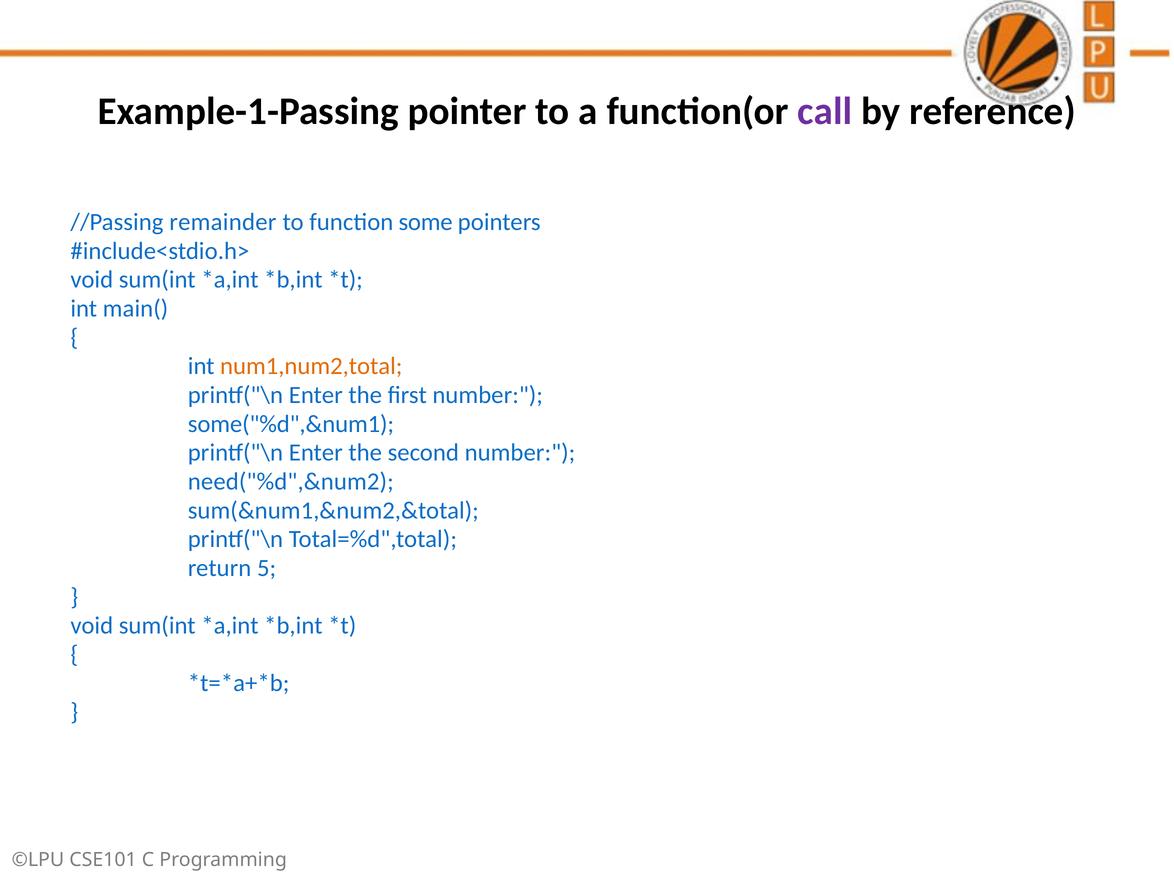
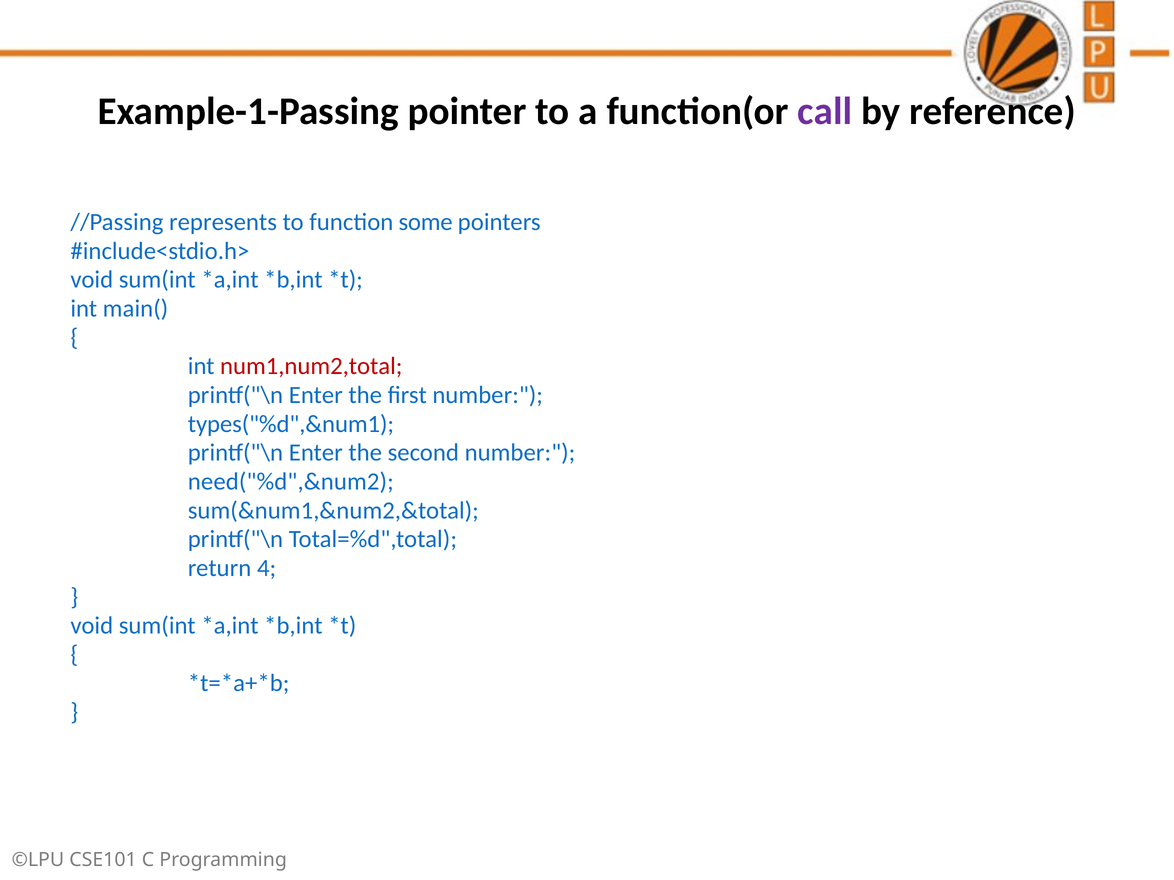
remainder: remainder -> represents
num1,num2,total colour: orange -> red
some("%d",&num1: some("%d",&num1 -> types("%d",&num1
5: 5 -> 4
